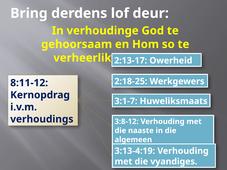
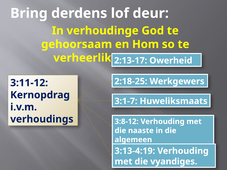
8:11-12: 8:11-12 -> 3:11-12
